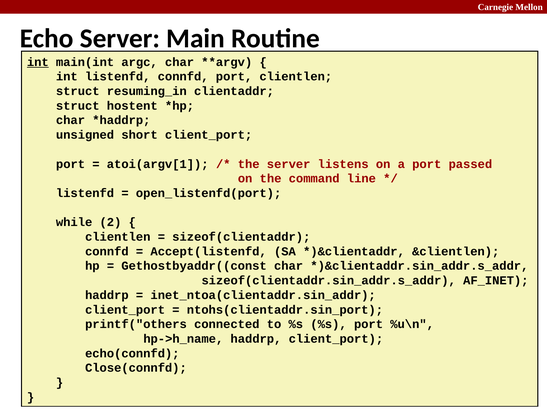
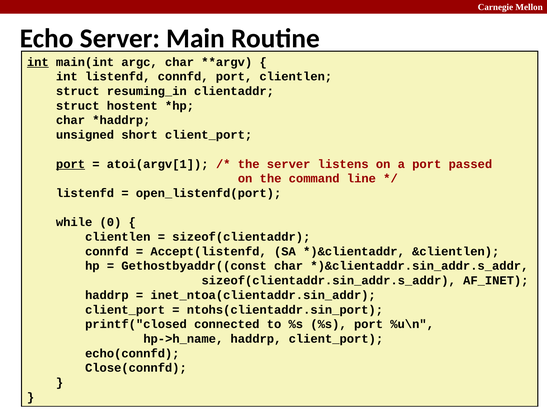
port at (71, 164) underline: none -> present
2: 2 -> 0
printf("others: printf("others -> printf("closed
